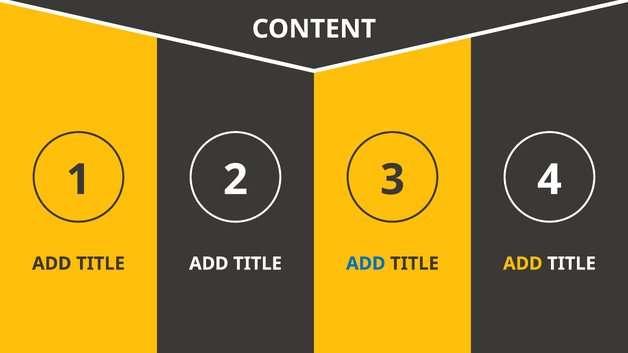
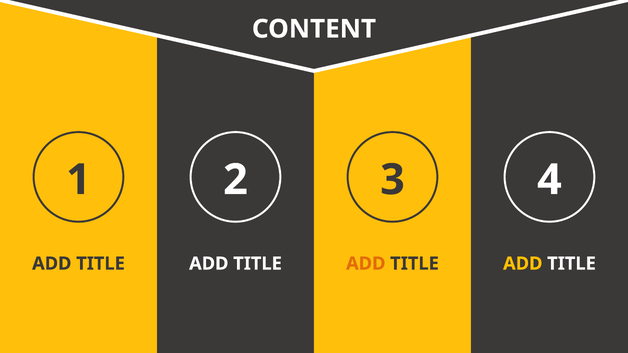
ADD at (366, 264) colour: blue -> orange
